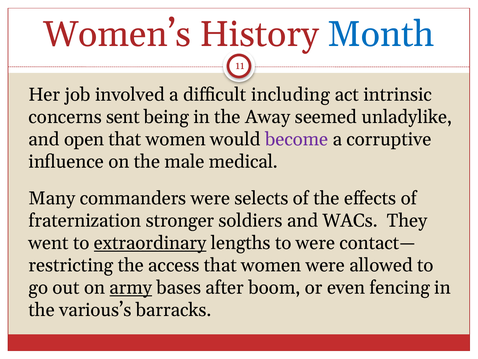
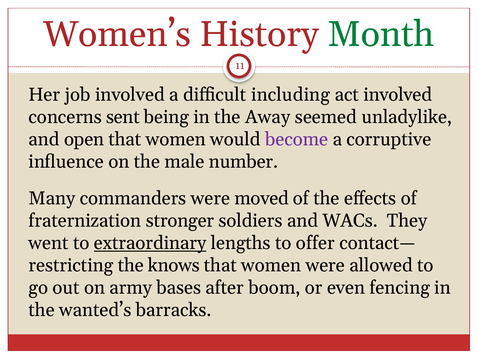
Month colour: blue -> green
act intrinsic: intrinsic -> involved
medical: medical -> number
selects: selects -> moved
to were: were -> offer
access: access -> knows
army underline: present -> none
various’s: various’s -> wanted’s
